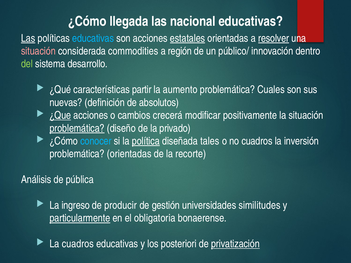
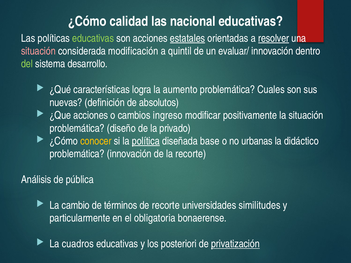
llegada: llegada -> calidad
Las at (28, 38) underline: present -> none
educativas at (93, 38) colour: light blue -> light green
commodities: commodities -> modificación
región: región -> quintil
público/: público/ -> evaluar/
partir: partir -> logra
¿Que underline: present -> none
crecerá: crecerá -> ingreso
problemática at (77, 128) underline: present -> none
conocer colour: light blue -> yellow
tales: tales -> base
no cuadros: cuadros -> urbanas
inversión: inversión -> didáctico
problemática orientadas: orientadas -> innovación
ingreso: ingreso -> cambio
producir: producir -> términos
de gestión: gestión -> recorte
particularmente underline: present -> none
